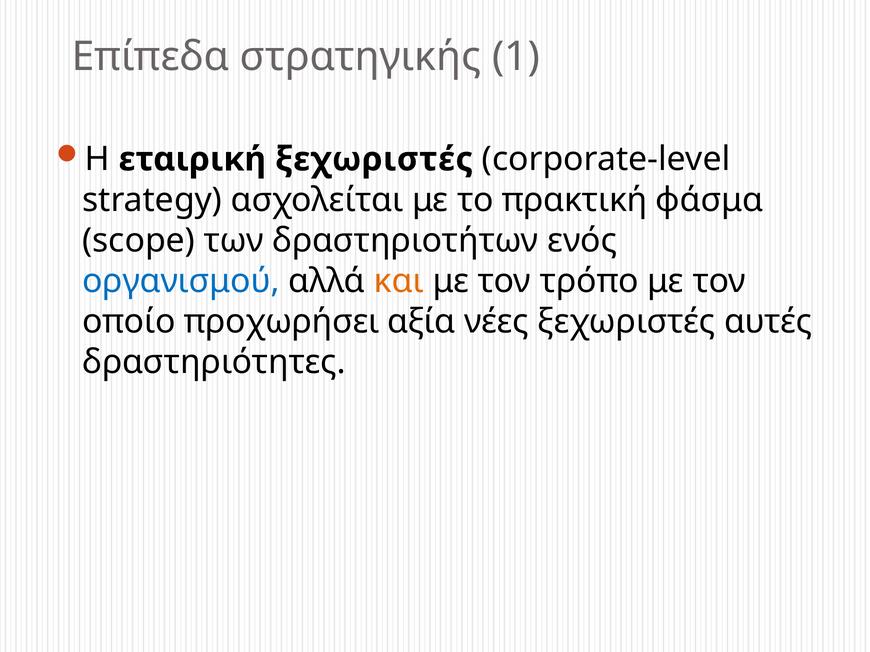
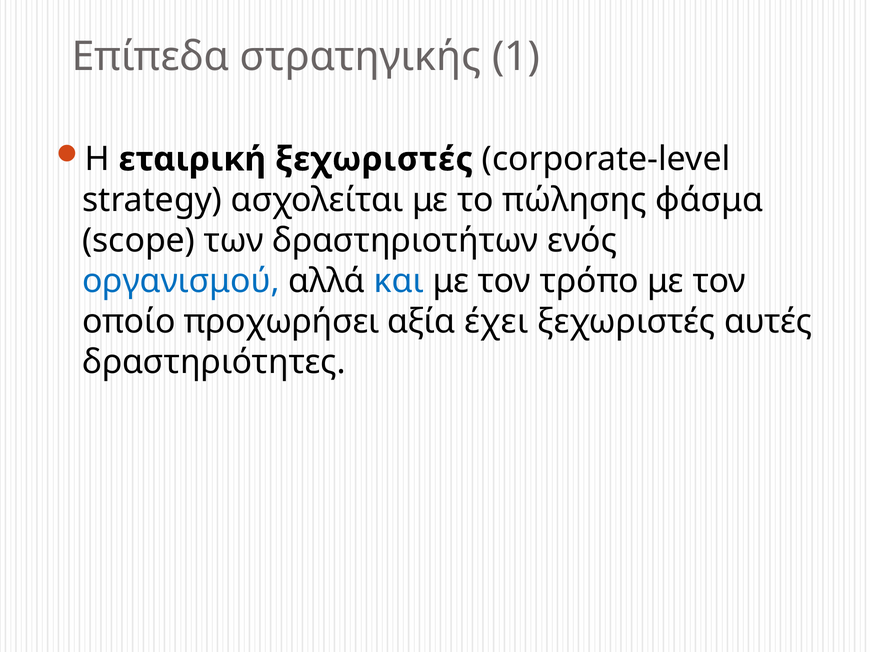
πρακτική: πρακτική -> πώλησης
και colour: orange -> blue
νέες: νέες -> έχει
